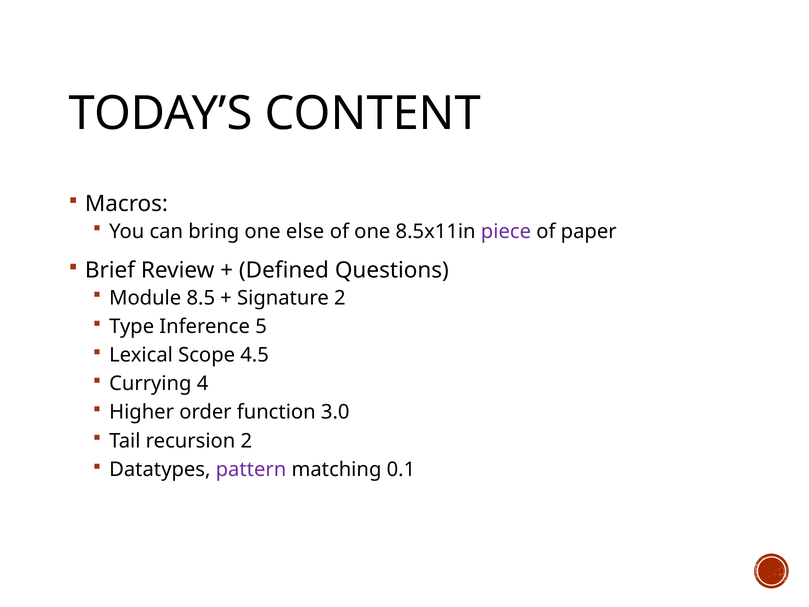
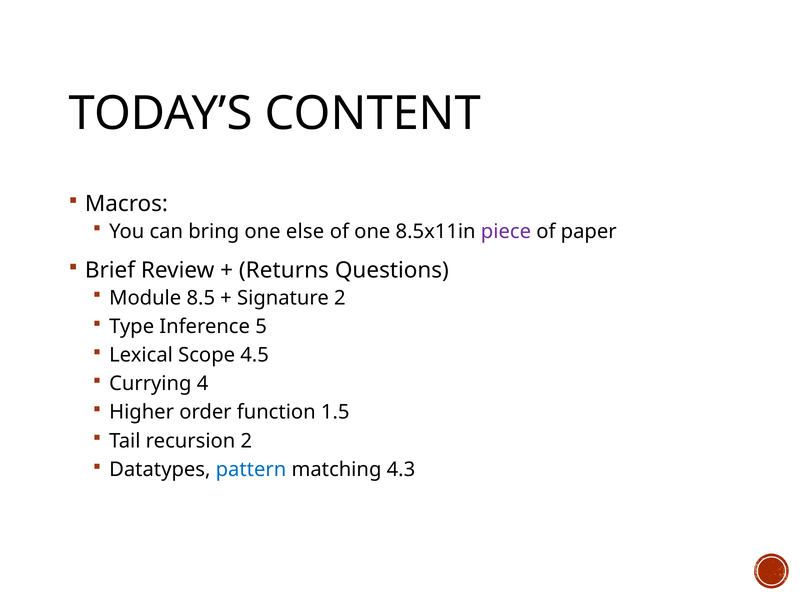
Defined: Defined -> Returns
3.0: 3.0 -> 1.5
pattern colour: purple -> blue
0.1: 0.1 -> 4.3
